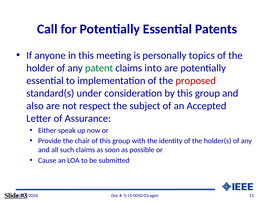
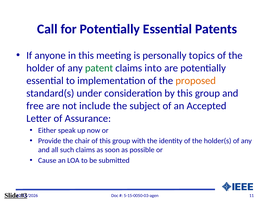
proposed colour: red -> orange
also: also -> free
respect: respect -> include
